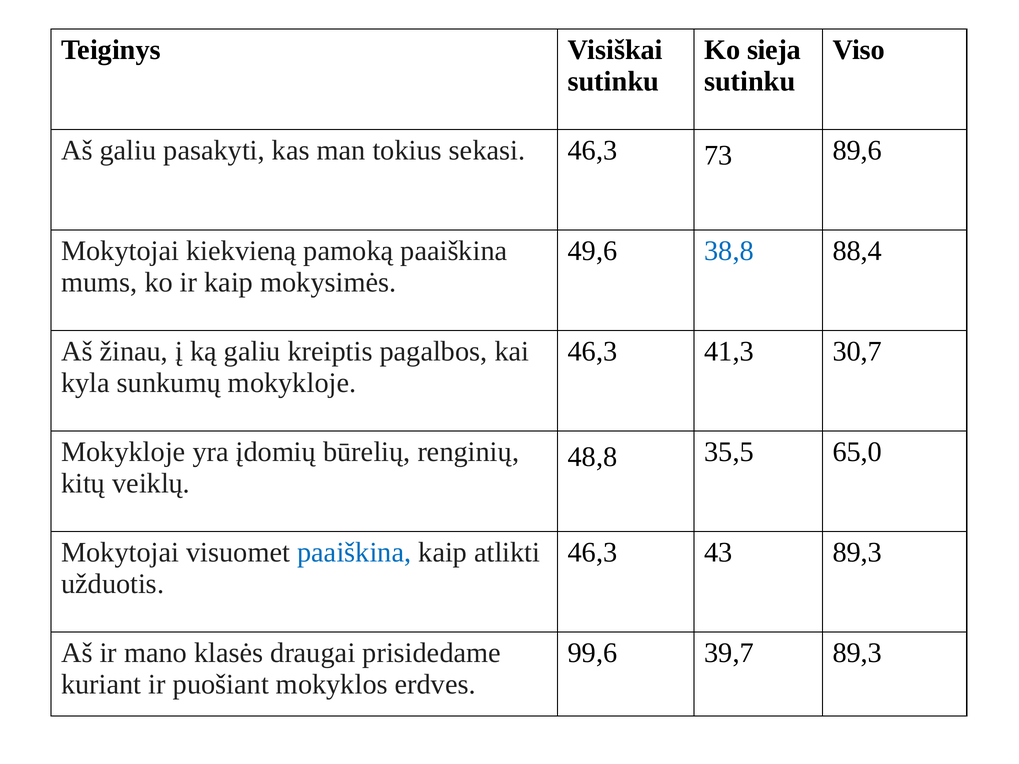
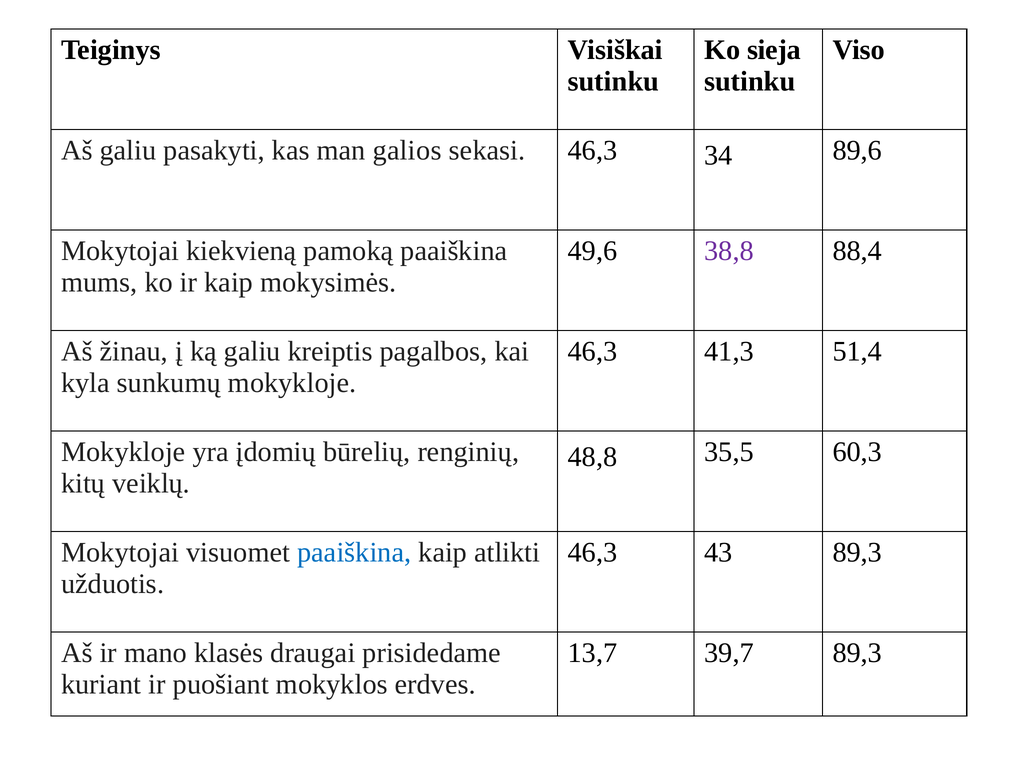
tokius: tokius -> galios
73: 73 -> 34
38,8 colour: blue -> purple
30,7: 30,7 -> 51,4
65,0: 65,0 -> 60,3
99,6: 99,6 -> 13,7
